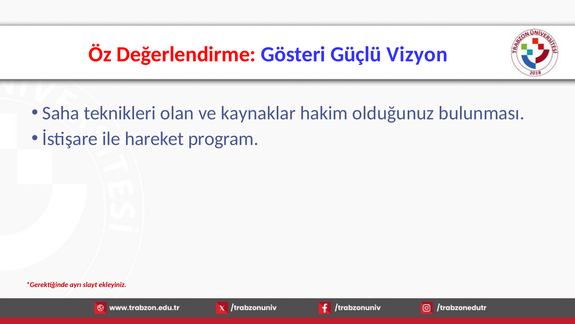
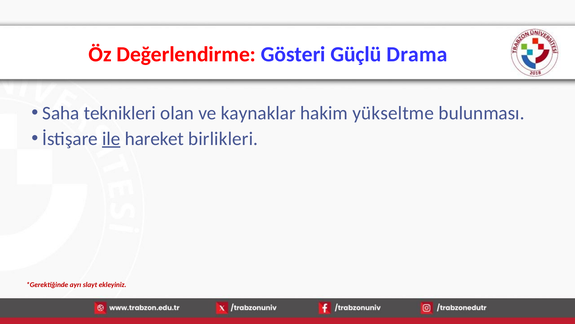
Vizyon: Vizyon -> Drama
olduğunuz: olduğunuz -> yükseltme
ile underline: none -> present
program: program -> birlikleri
